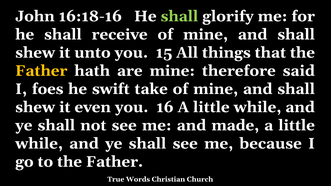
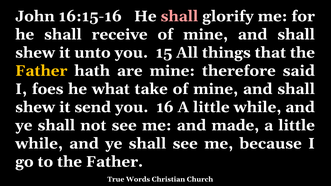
16:18-16: 16:18-16 -> 16:15-16
shall at (179, 16) colour: light green -> pink
swift: swift -> what
even: even -> send
